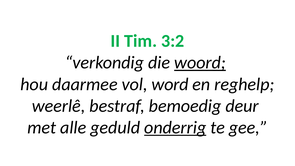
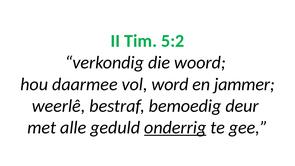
3:2: 3:2 -> 5:2
woord underline: present -> none
reghelp: reghelp -> jammer
